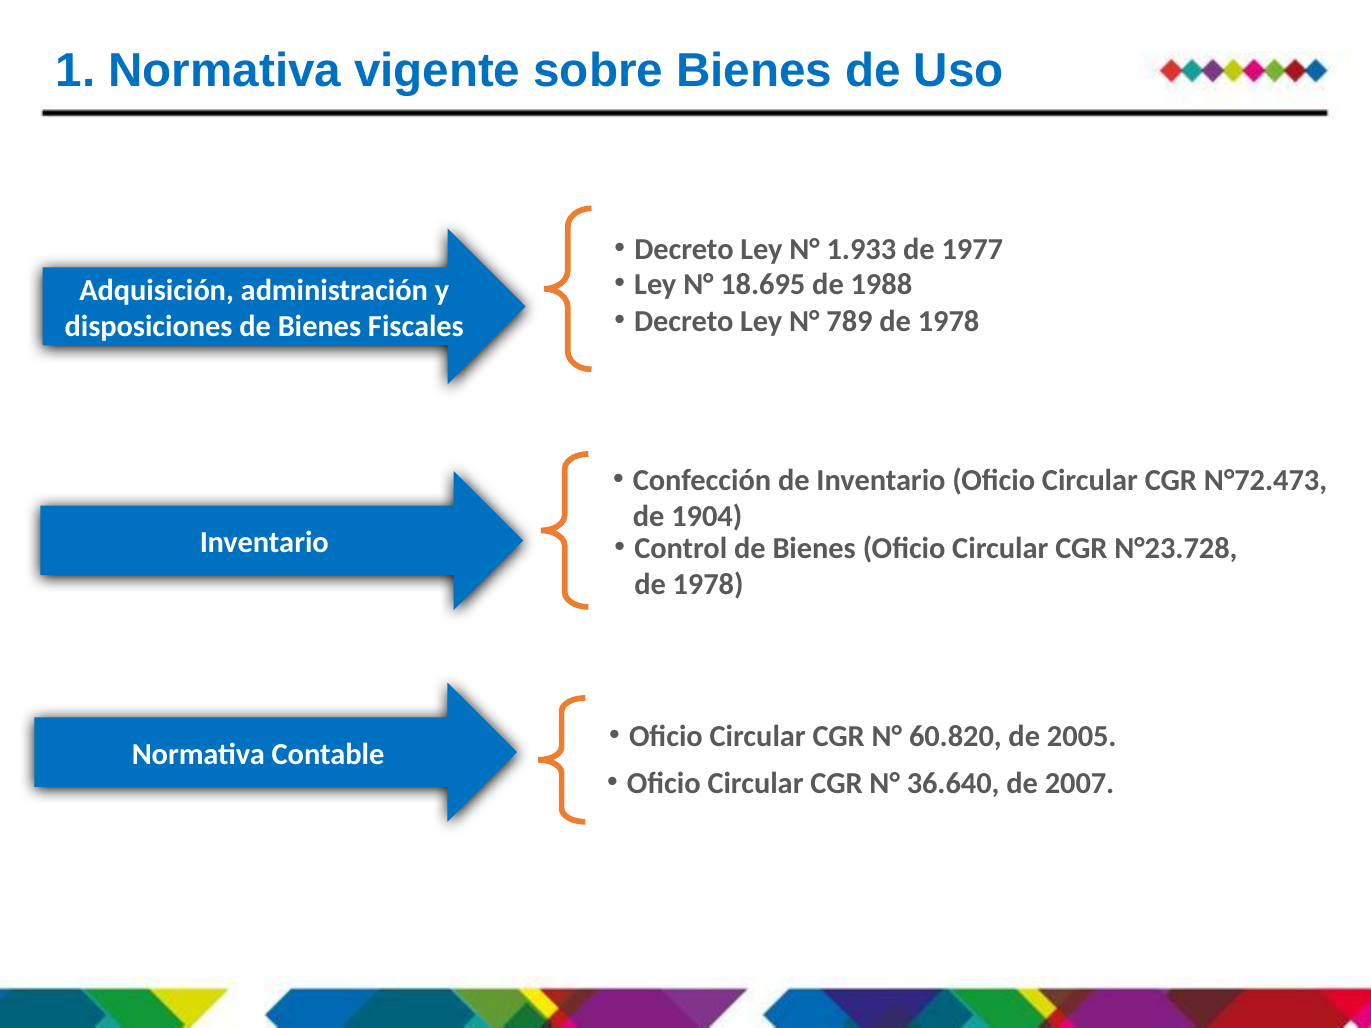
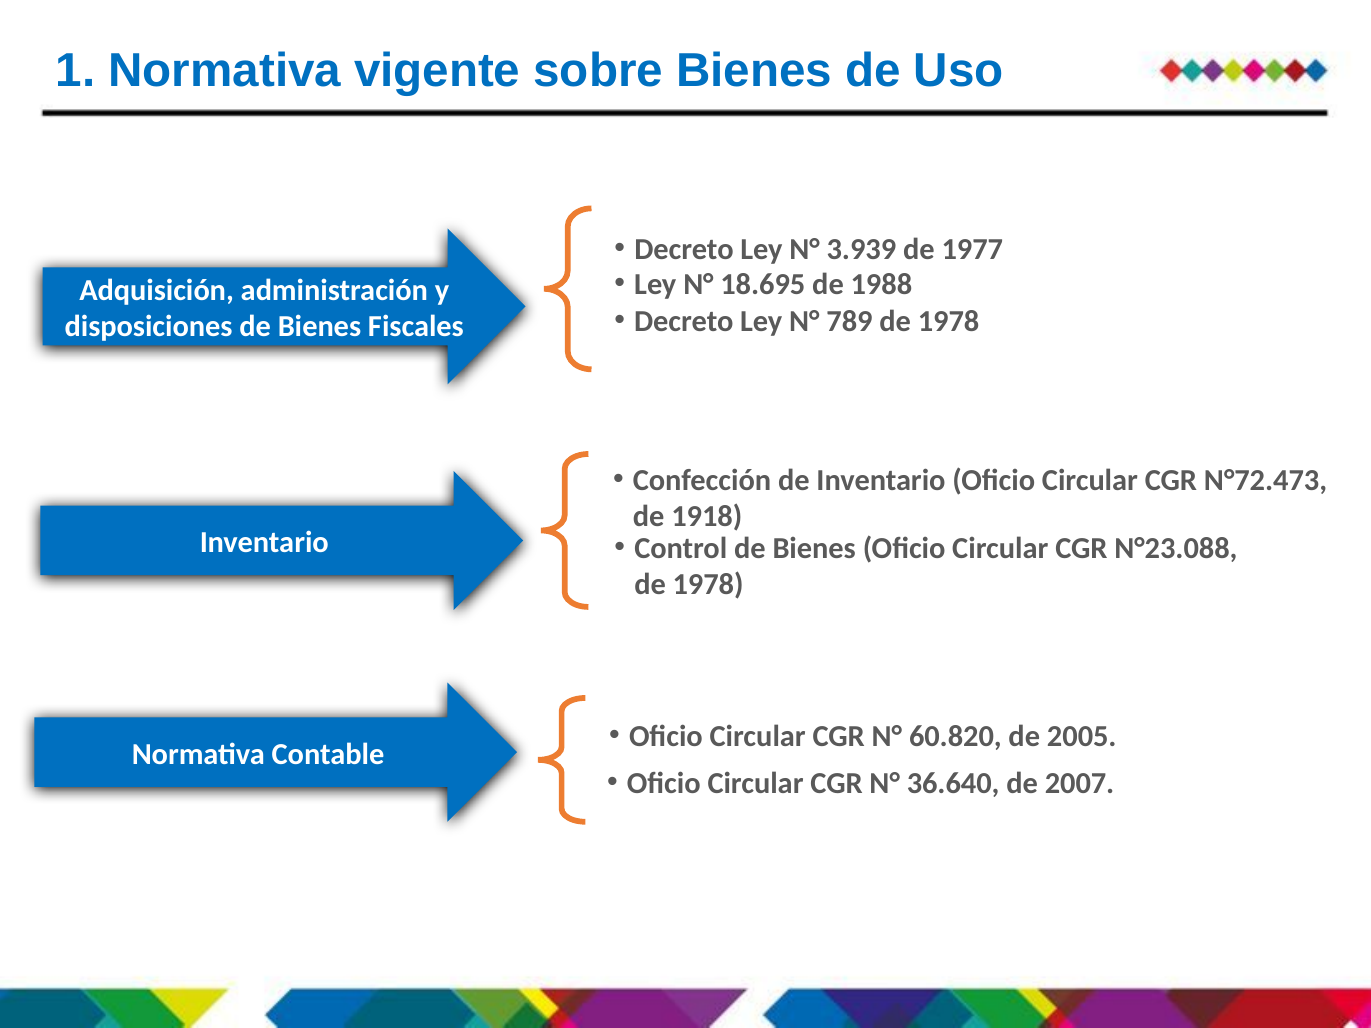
1.933: 1.933 -> 3.939
1904: 1904 -> 1918
N°23.728: N°23.728 -> N°23.088
